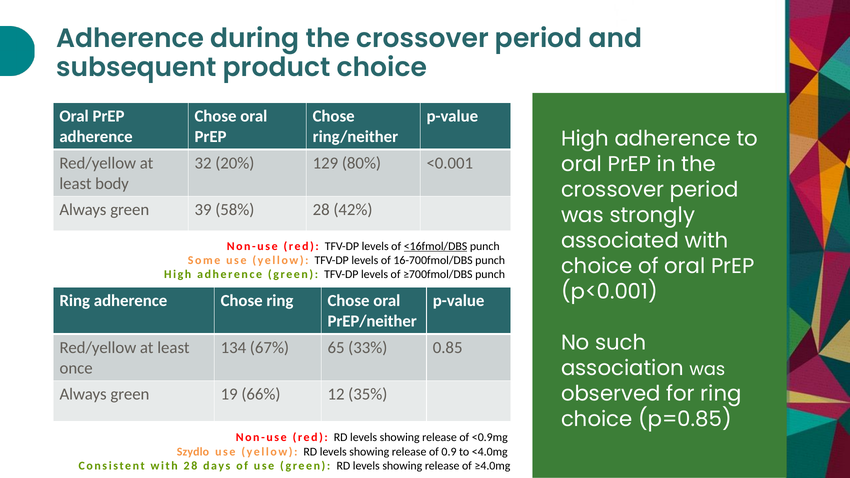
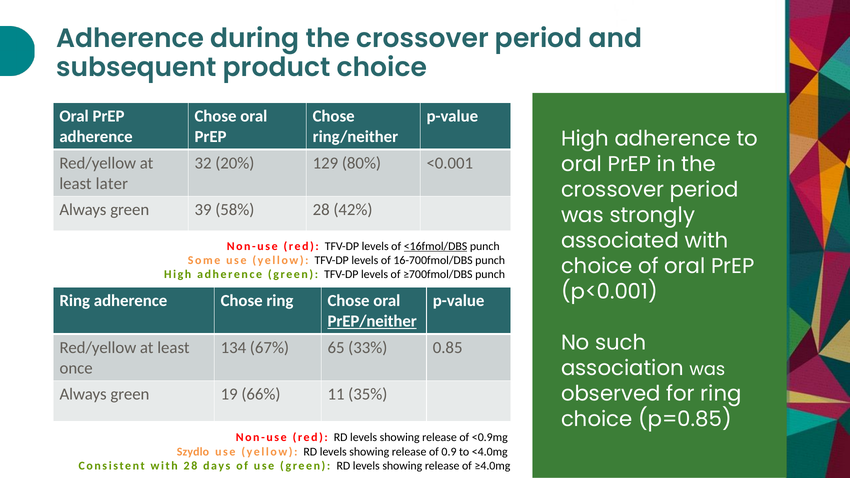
body: body -> later
PrEP/neither underline: none -> present
12: 12 -> 11
